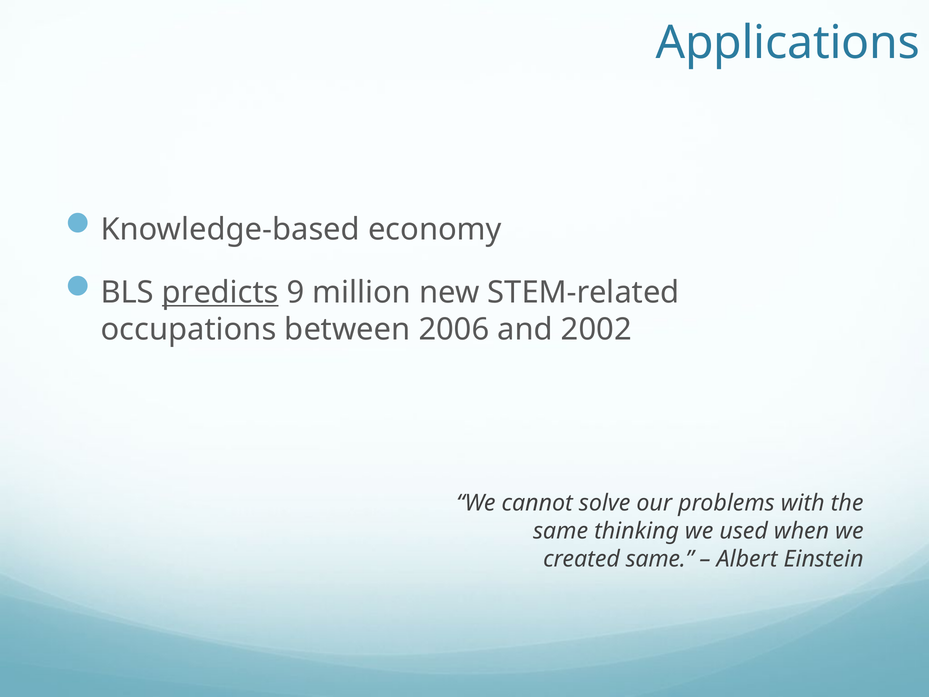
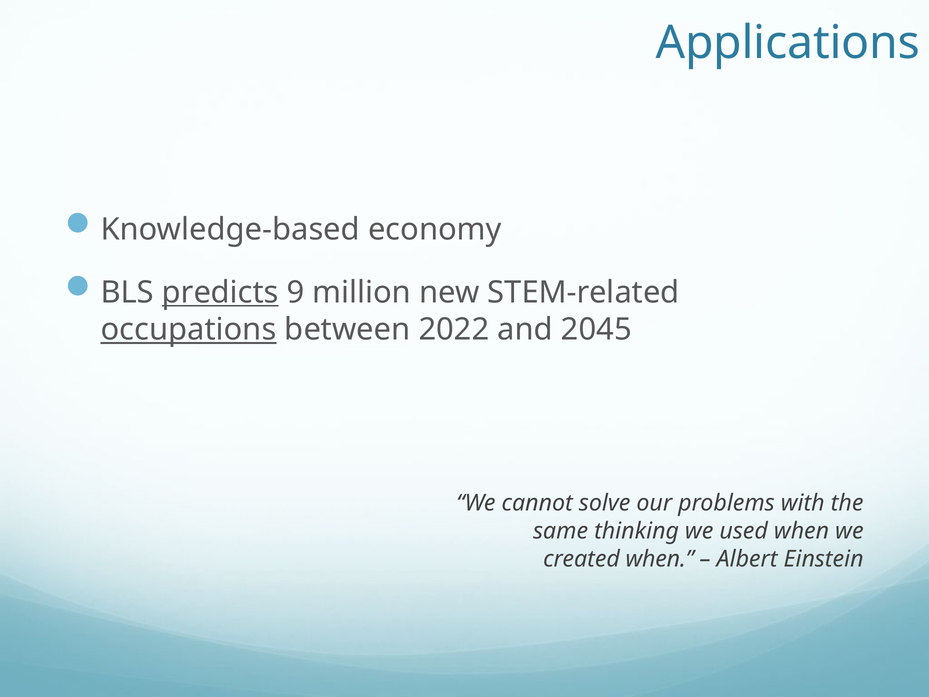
occupations underline: none -> present
2006: 2006 -> 2022
2002: 2002 -> 2045
created same: same -> when
